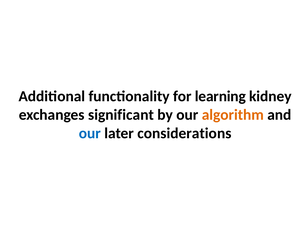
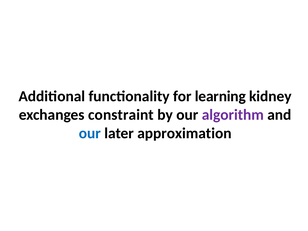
significant: significant -> constraint
algorithm colour: orange -> purple
considerations: considerations -> approximation
